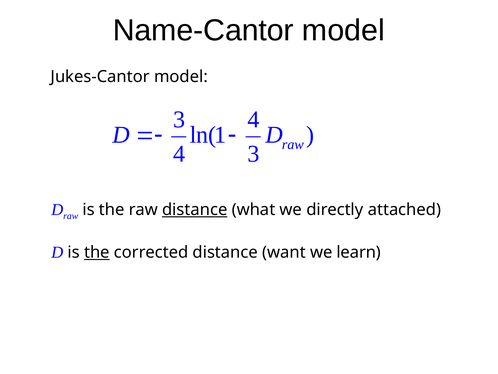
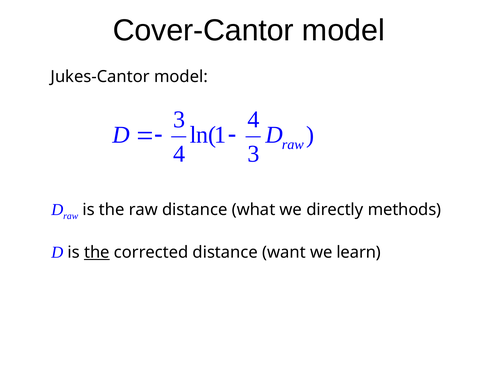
Name-Cantor: Name-Cantor -> Cover-Cantor
distance at (195, 209) underline: present -> none
attached: attached -> methods
